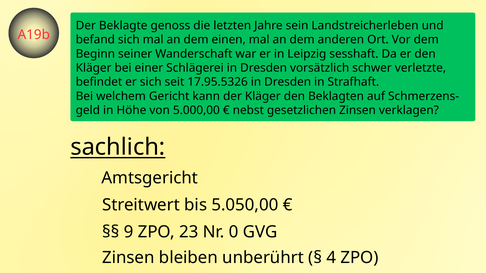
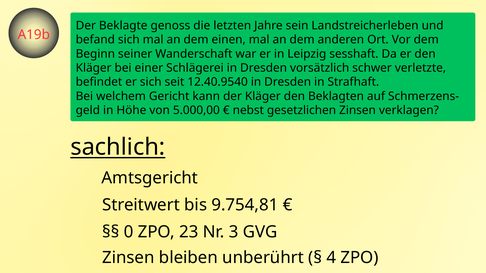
17.95.5326: 17.95.5326 -> 12.40.9540
5.050,00: 5.050,00 -> 9.754,81
9: 9 -> 0
0: 0 -> 3
